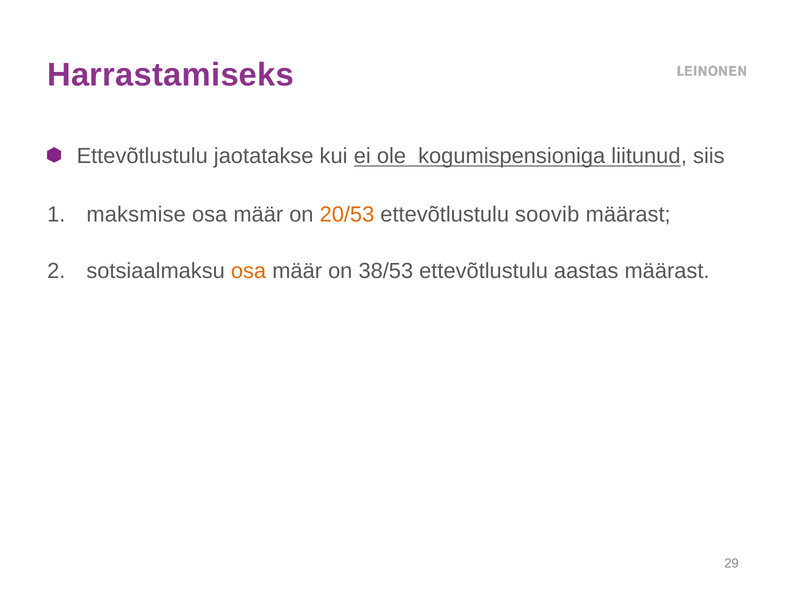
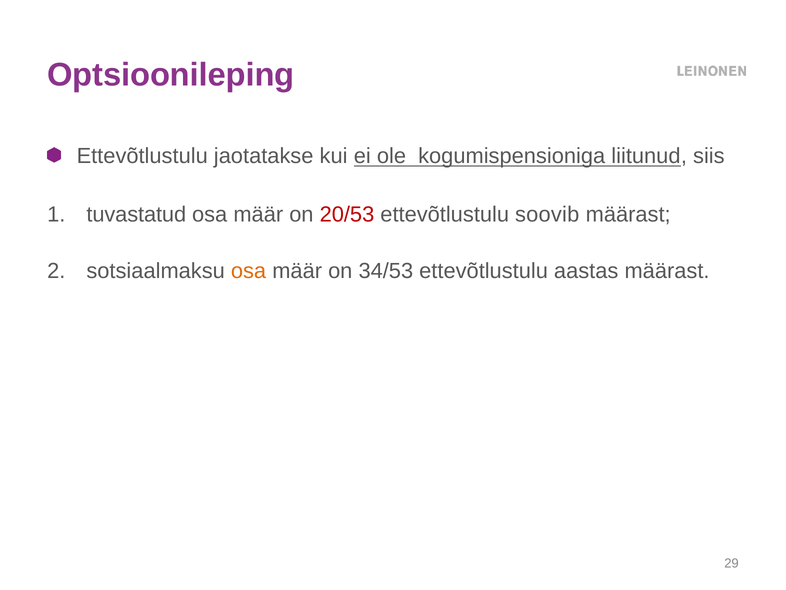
Harrastamiseks: Harrastamiseks -> Optsioonileping
maksmise: maksmise -> tuvastatud
20/53 colour: orange -> red
38/53: 38/53 -> 34/53
